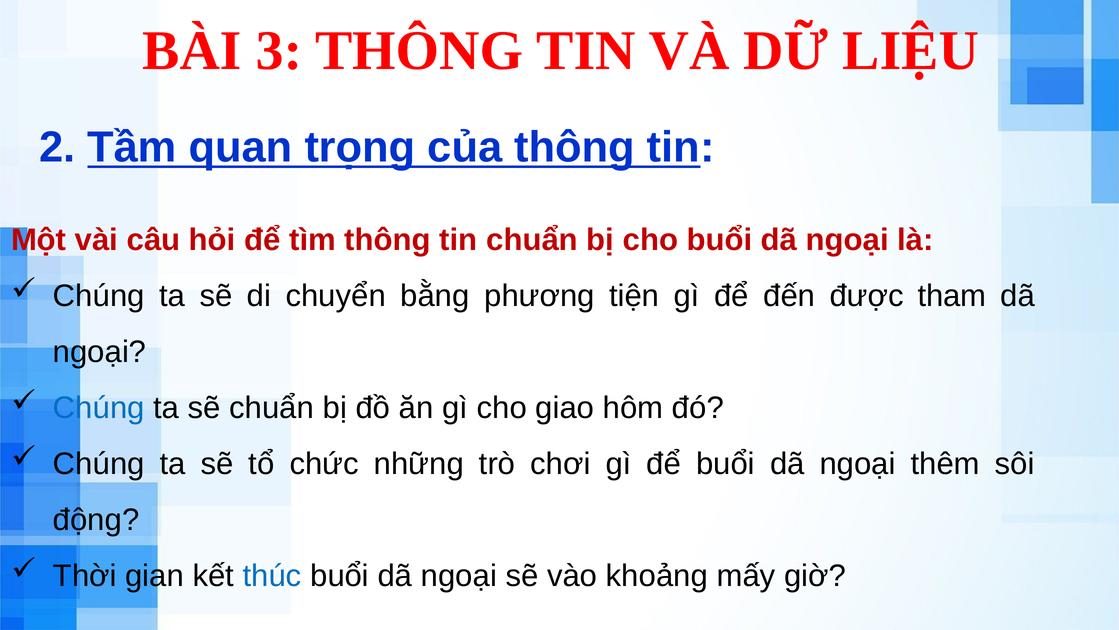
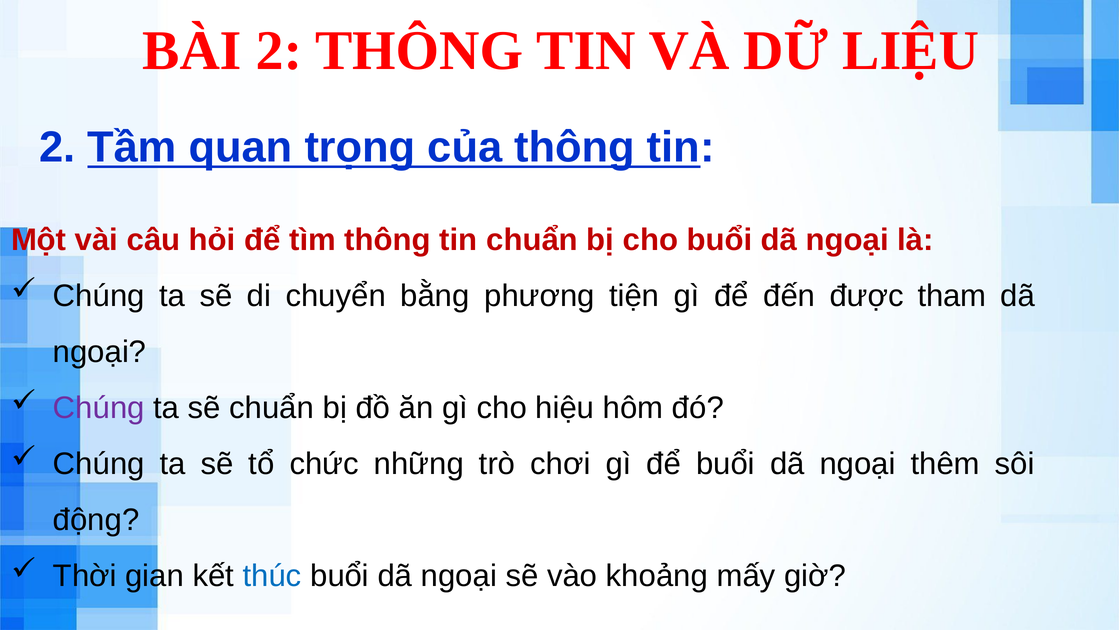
BÀI 3: 3 -> 2
Chúng at (99, 407) colour: blue -> purple
giao: giao -> hiệu
